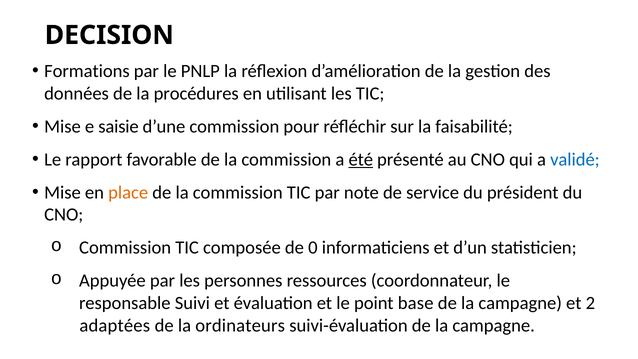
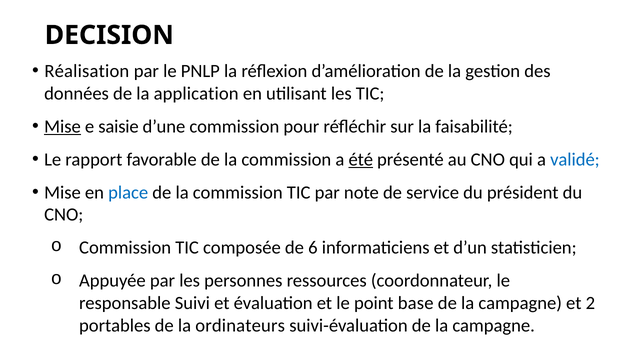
Formations: Formations -> Réalisation
procédures: procédures -> application
Mise at (62, 126) underline: none -> present
place colour: orange -> blue
0: 0 -> 6
adaptées: adaptées -> portables
